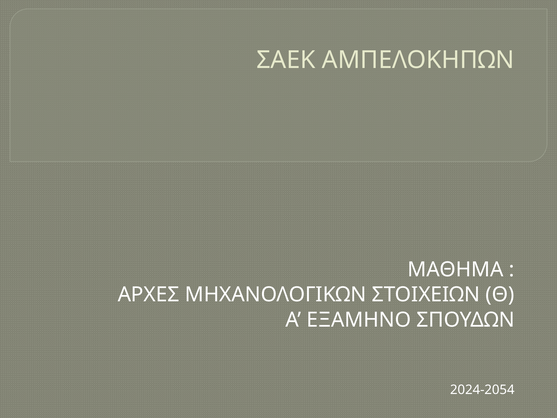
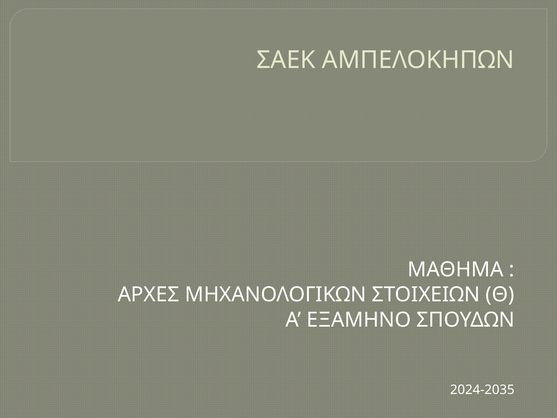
2024-2054: 2024-2054 -> 2024-2035
